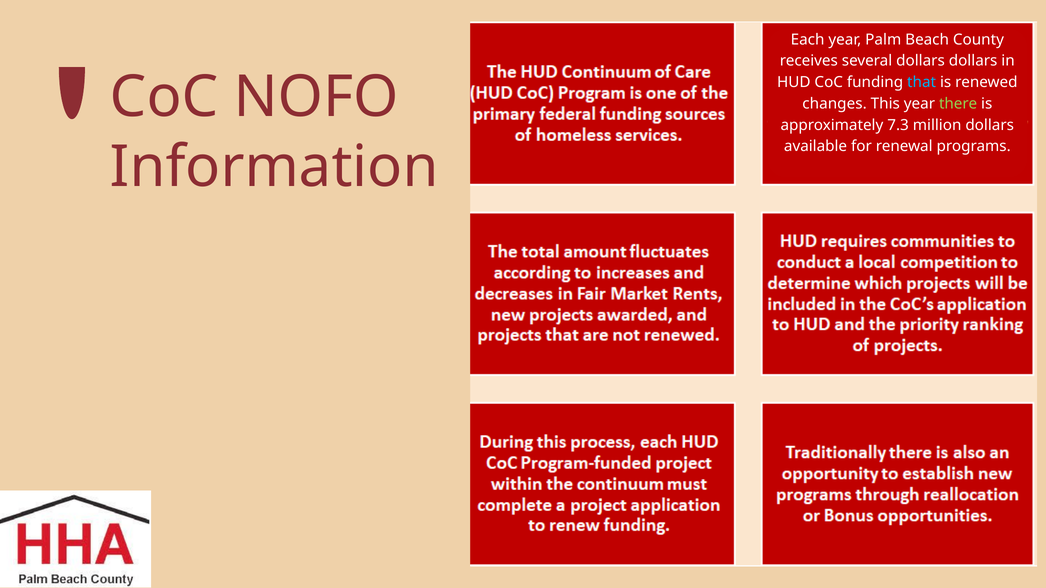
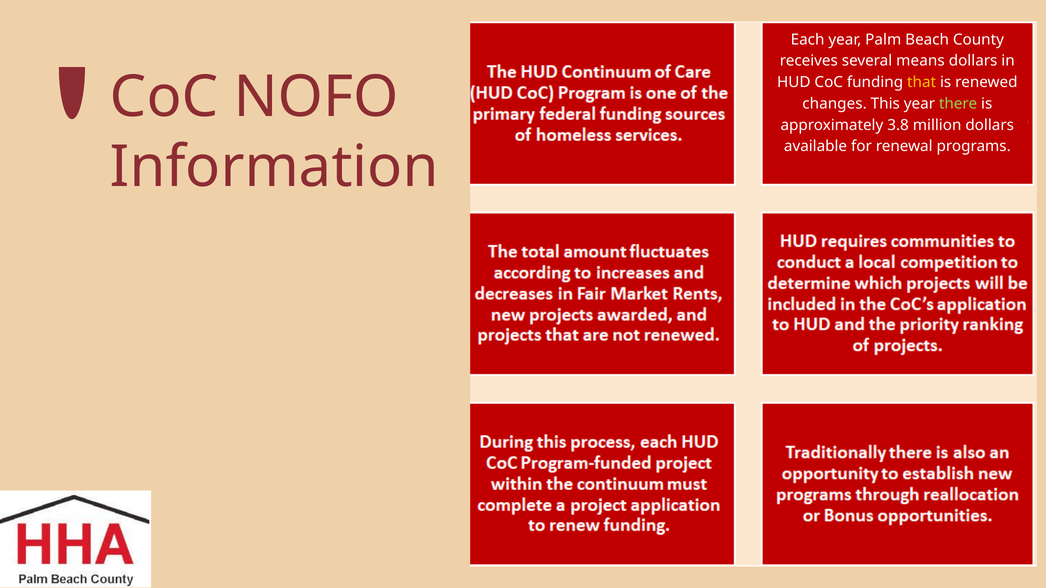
several dollars: dollars -> means
that colour: light blue -> yellow
7.3: 7.3 -> 3.8
